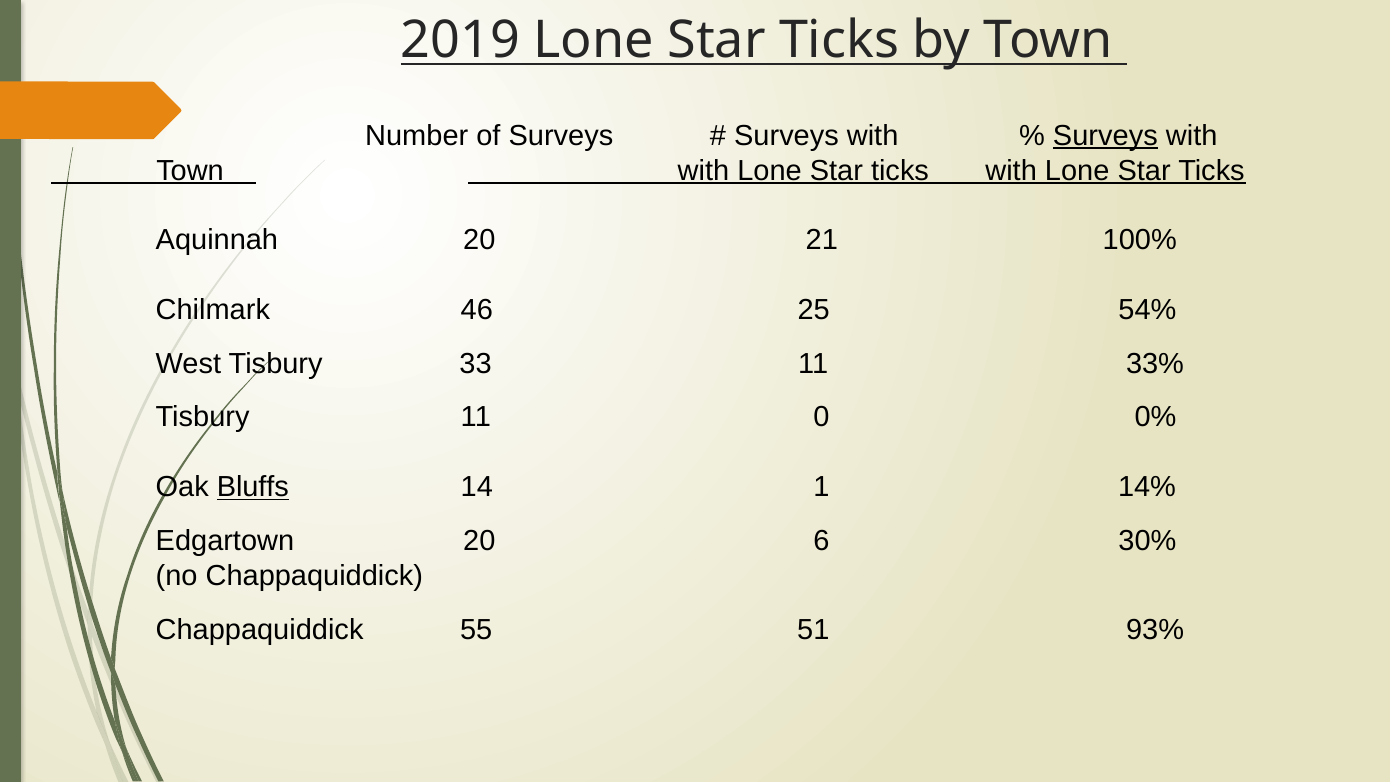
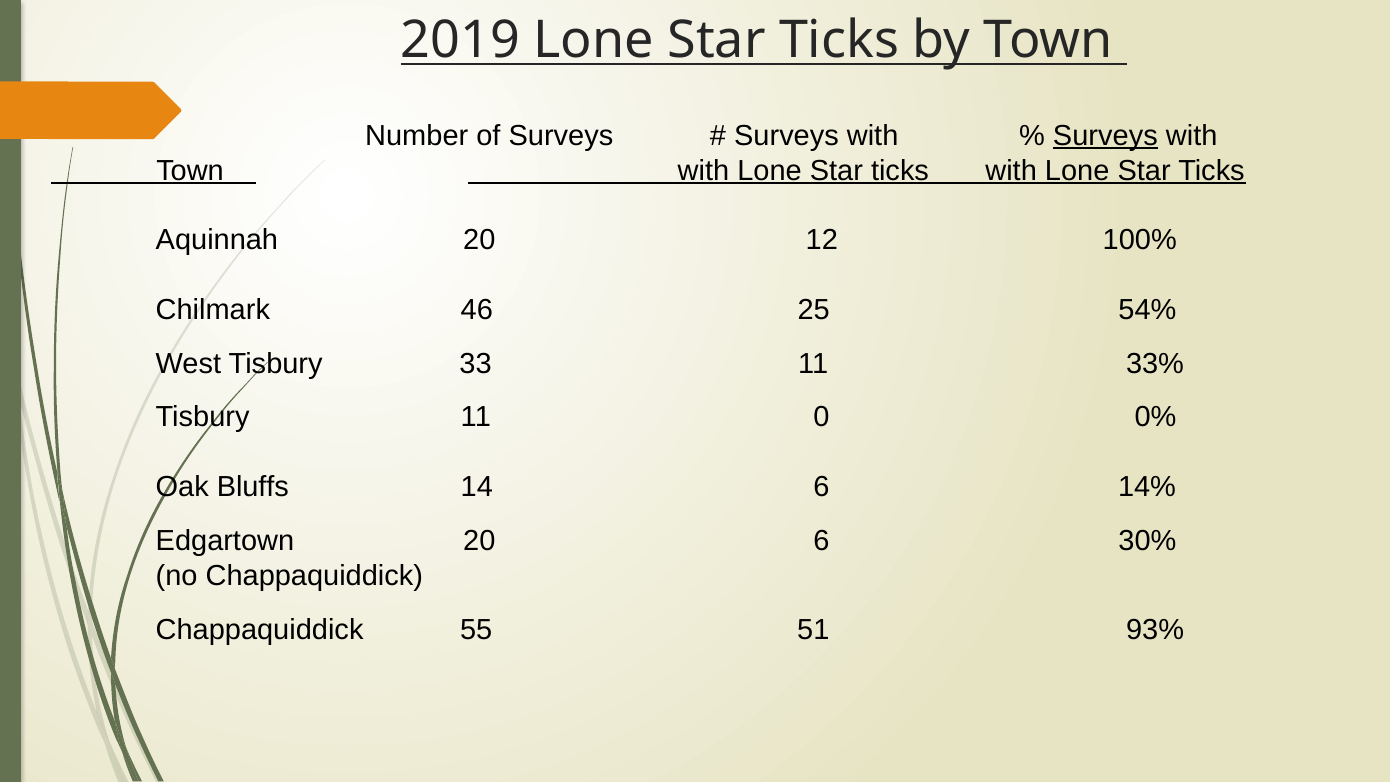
21: 21 -> 12
Bluffs underline: present -> none
14 1: 1 -> 6
